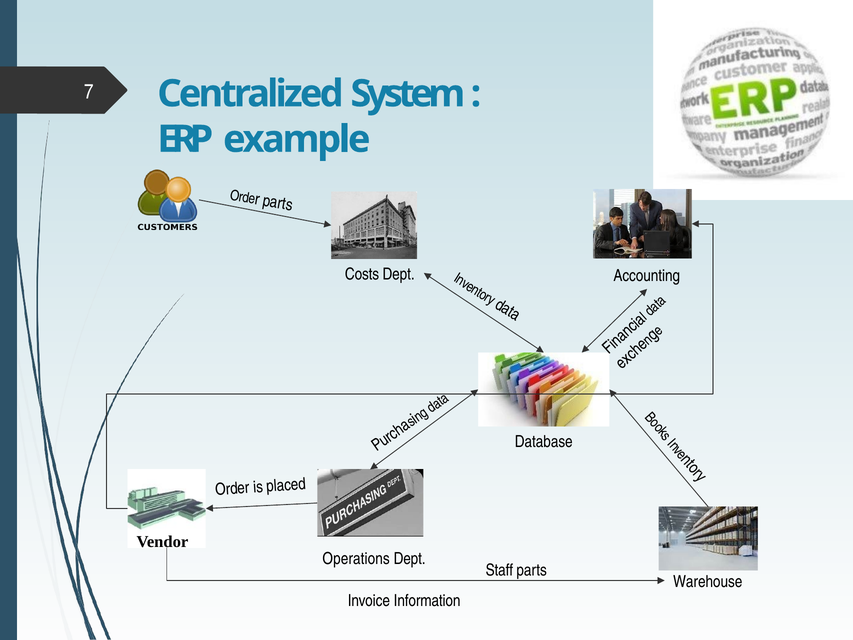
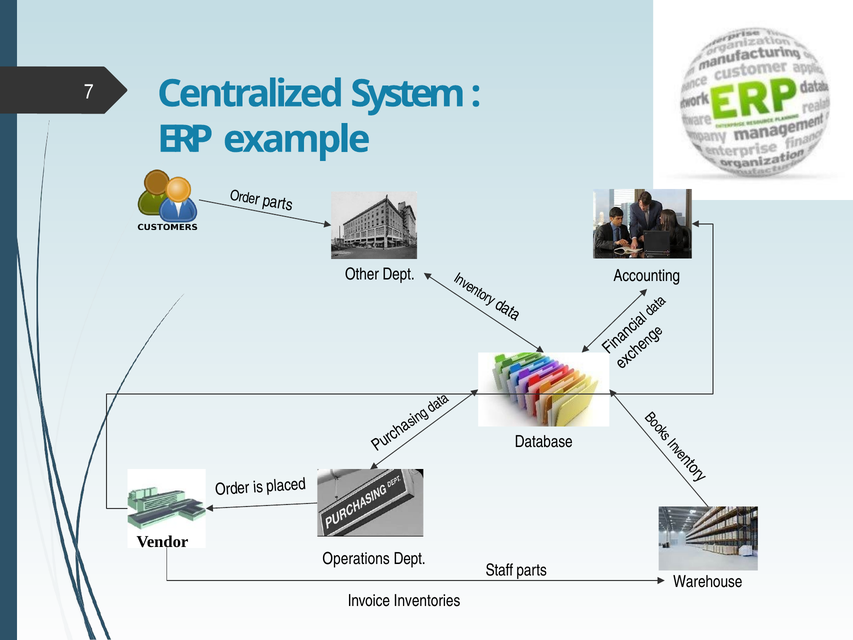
Costs: Costs -> Other
Information: Information -> Inventories
